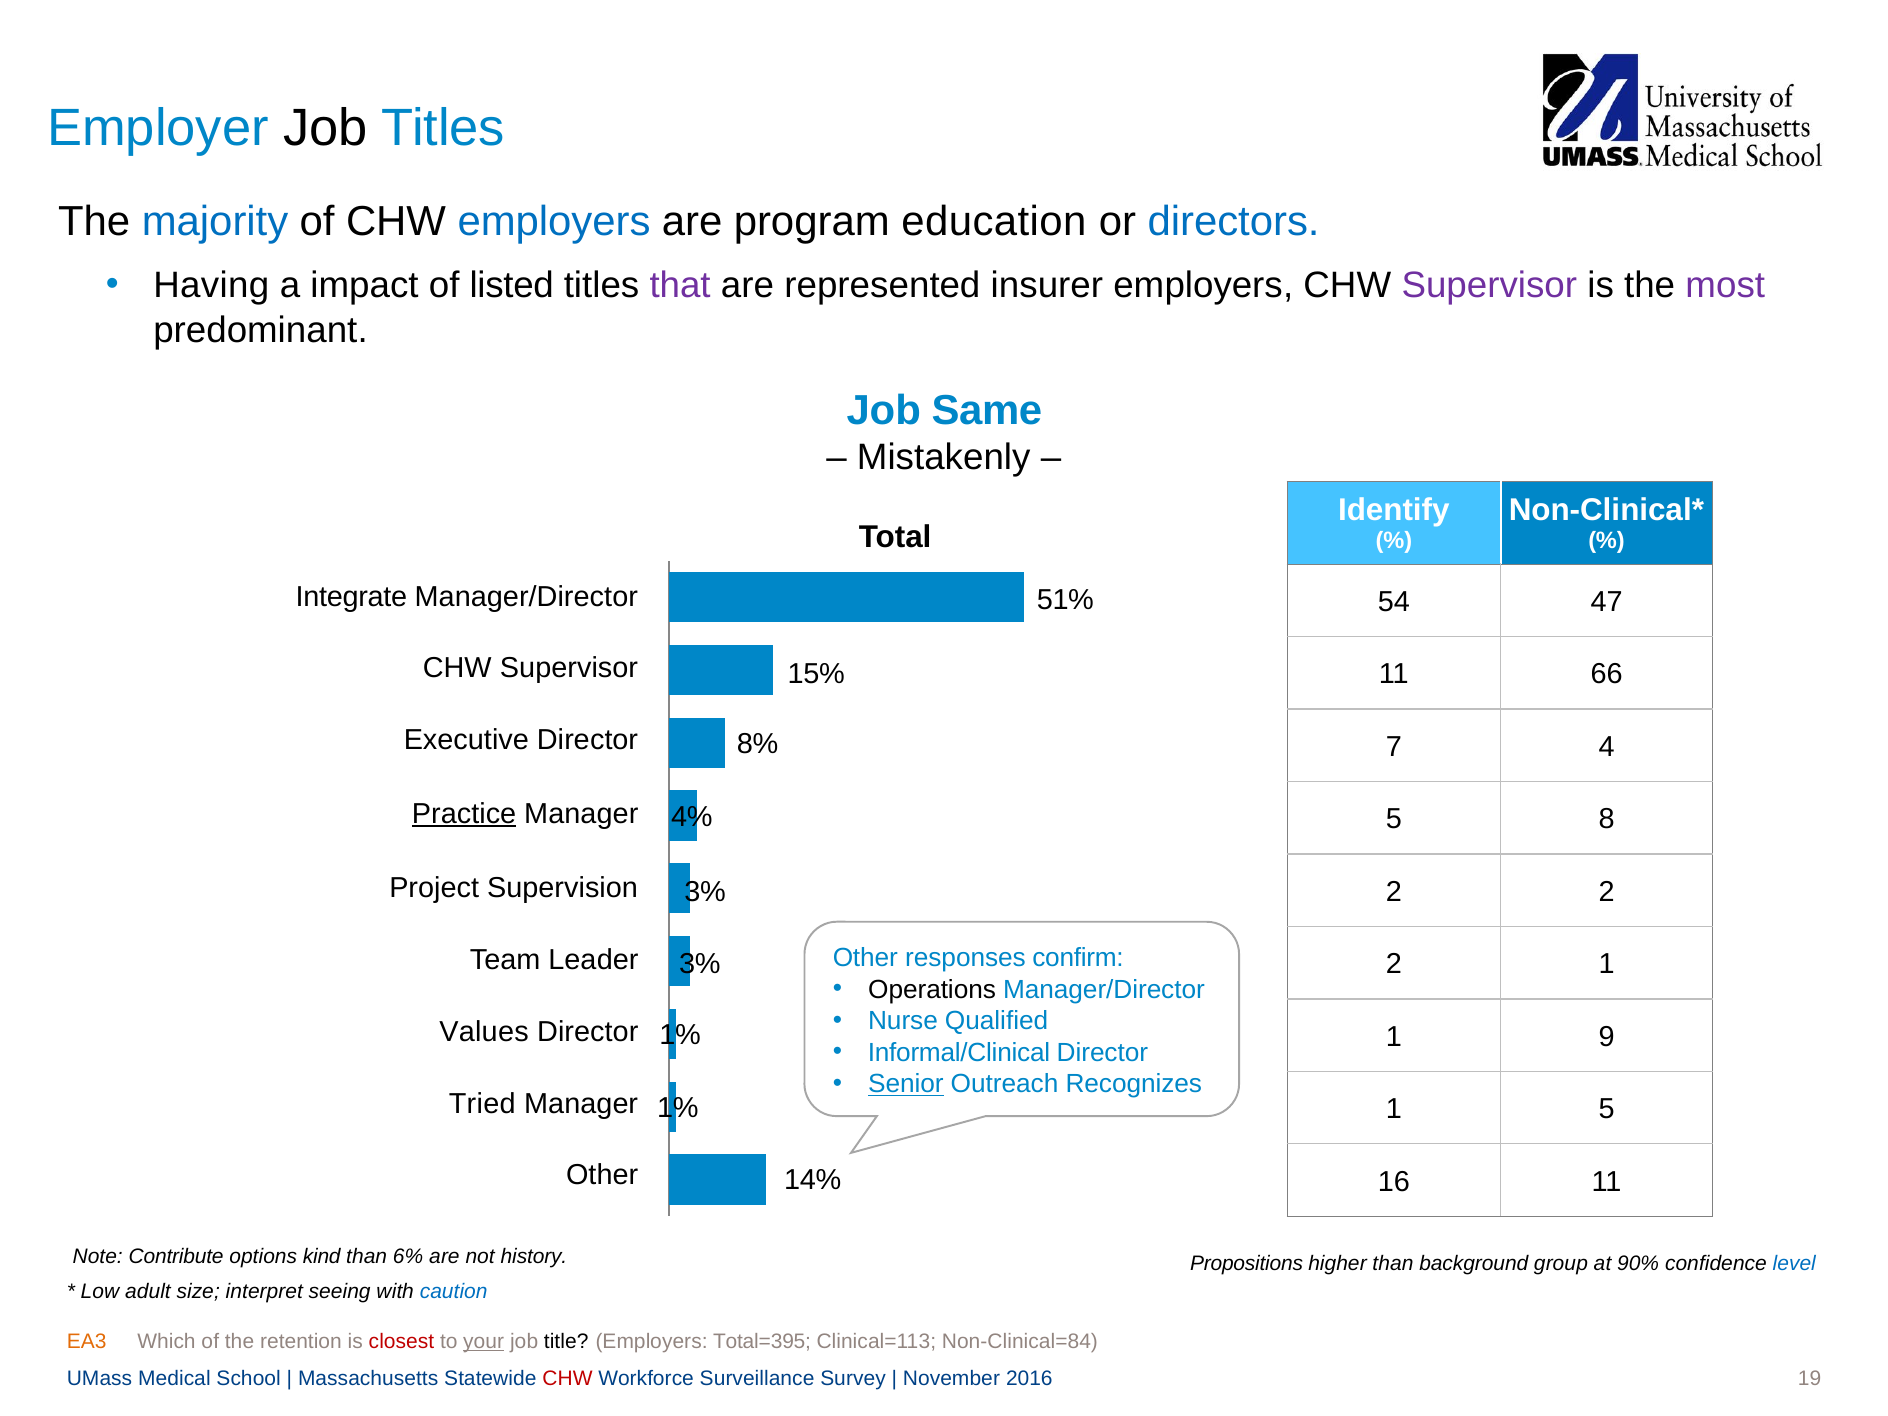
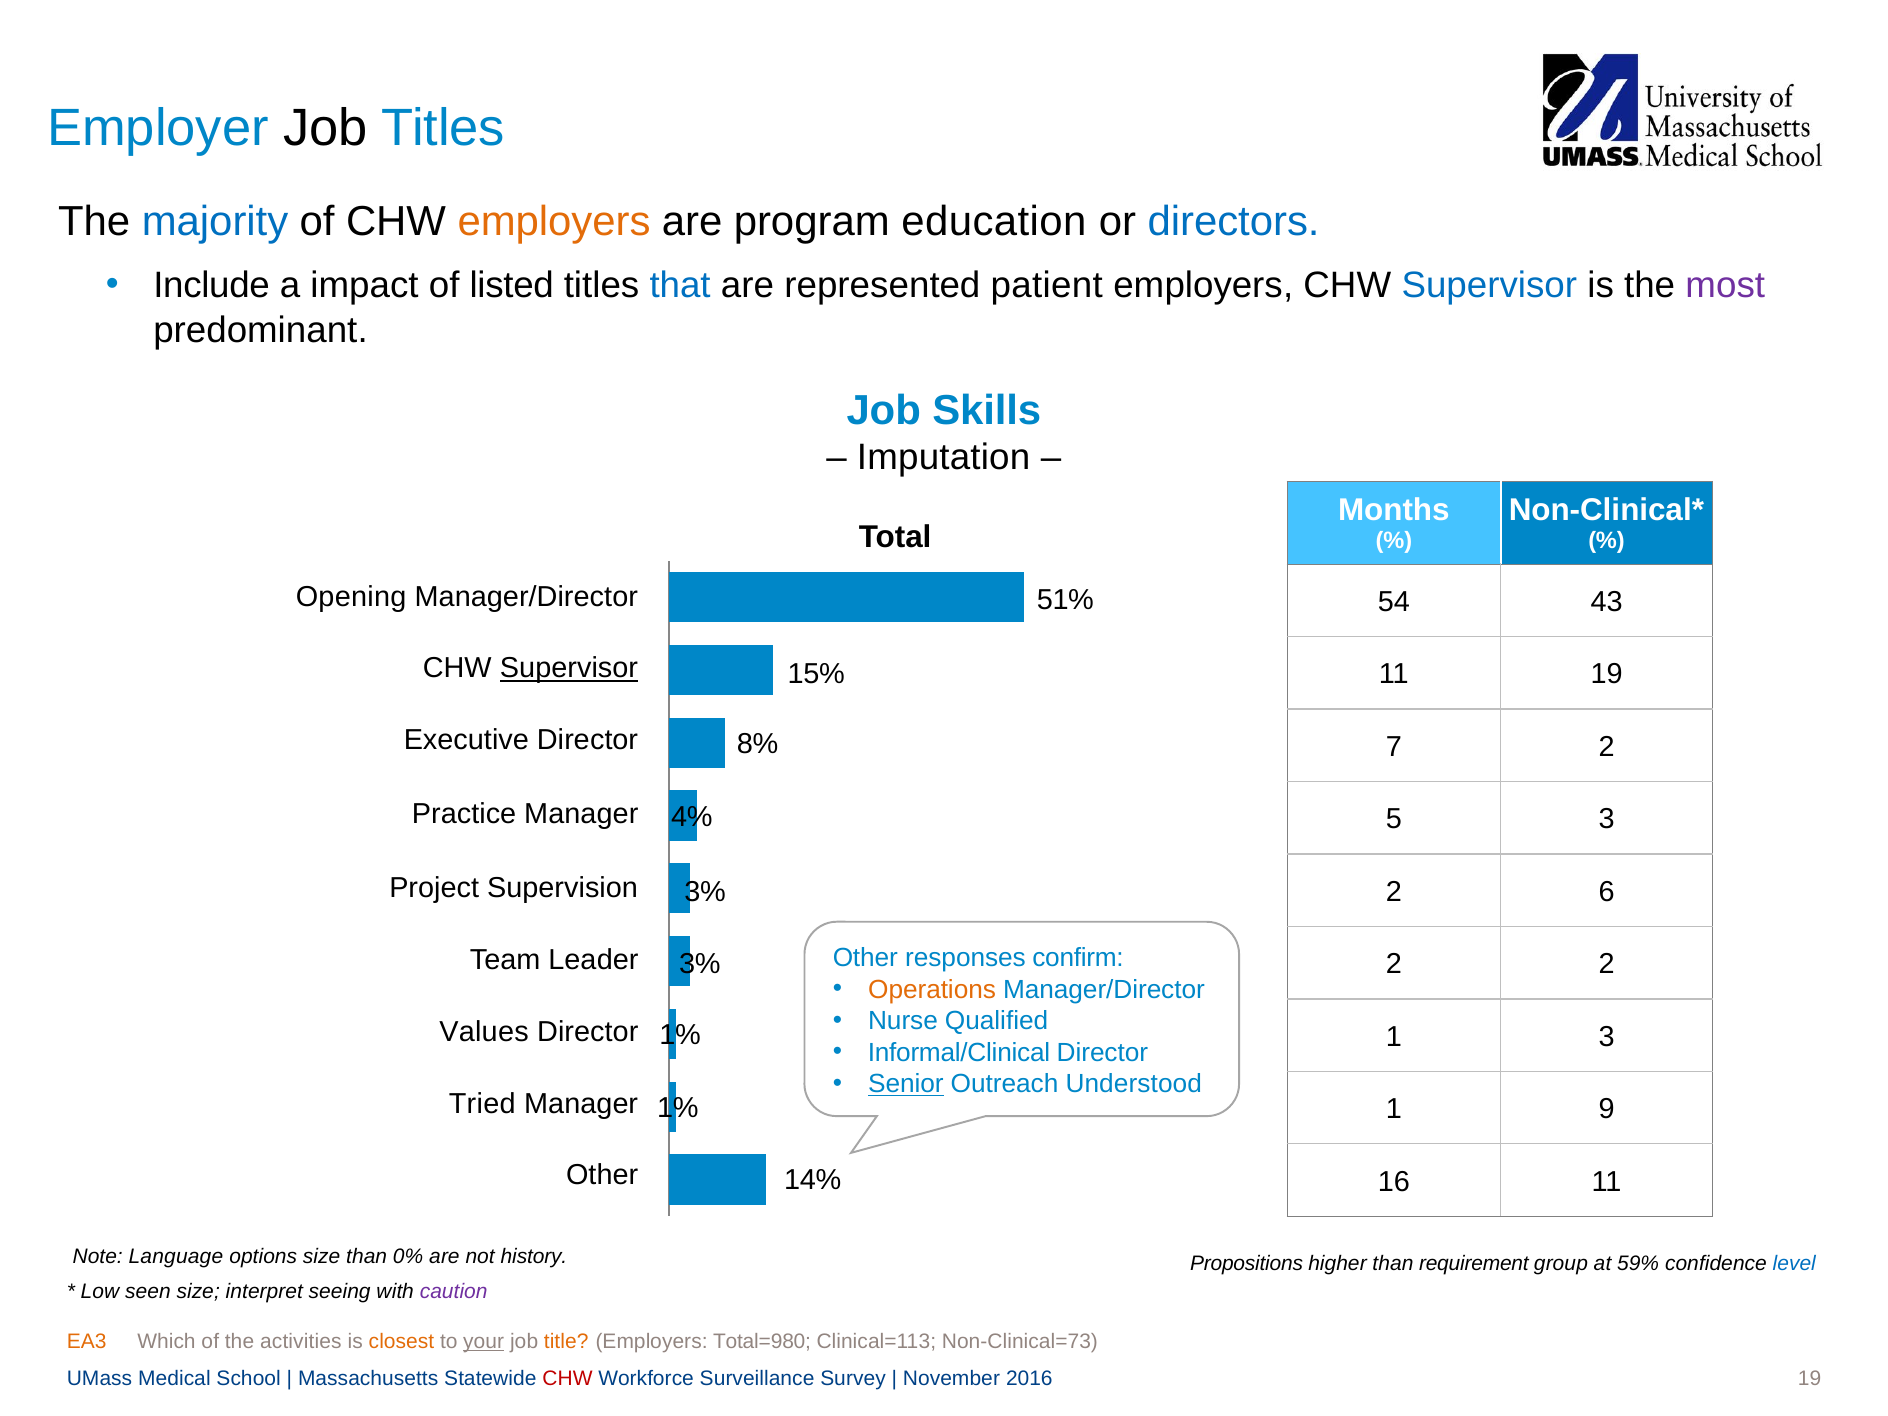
employers at (554, 222) colour: blue -> orange
Having: Having -> Include
that colour: purple -> blue
insurer: insurer -> patient
Supervisor at (1489, 285) colour: purple -> blue
Same: Same -> Skills
Mistakenly: Mistakenly -> Imputation
Identify: Identify -> Months
Integrate: Integrate -> Opening
47: 47 -> 43
Supervisor at (569, 668) underline: none -> present
11 66: 66 -> 19
7 4: 4 -> 2
Practice underline: present -> none
5 8: 8 -> 3
2 at (1607, 892): 2 -> 6
2 1: 1 -> 2
Operations colour: black -> orange
1 9: 9 -> 3
Recognizes: Recognizes -> Understood
1 5: 5 -> 9
background: background -> requirement
90%: 90% -> 59%
Contribute: Contribute -> Language
options kind: kind -> size
6%: 6% -> 0%
adult: adult -> seen
caution colour: blue -> purple
retention: retention -> activities
closest colour: red -> orange
title colour: black -> orange
Total=395: Total=395 -> Total=980
Non-Clinical=84: Non-Clinical=84 -> Non-Clinical=73
